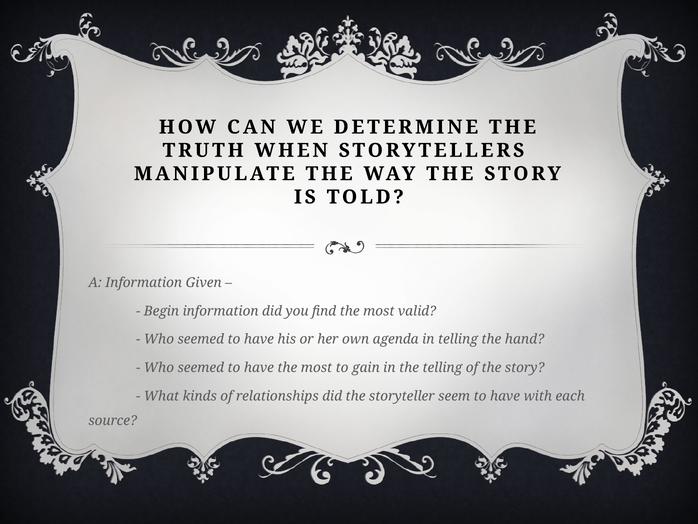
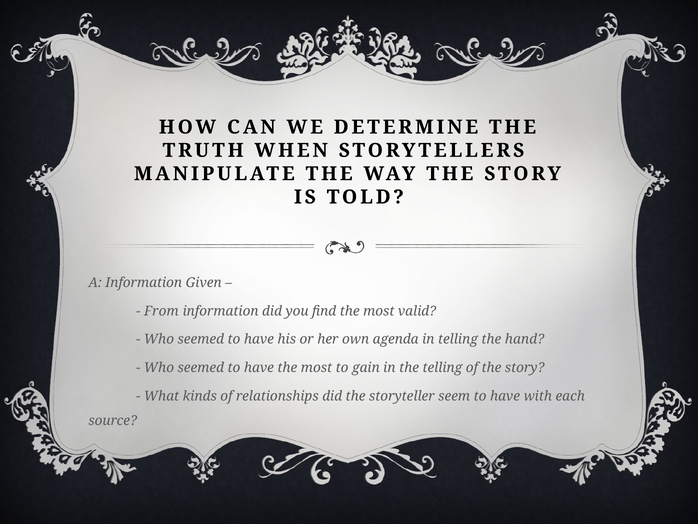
Begin: Begin -> From
